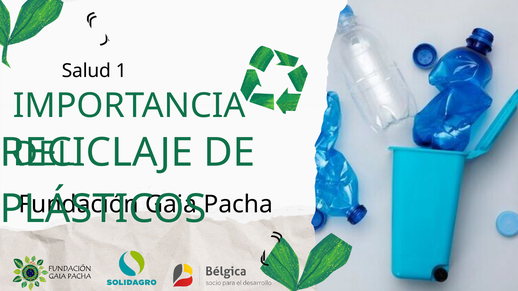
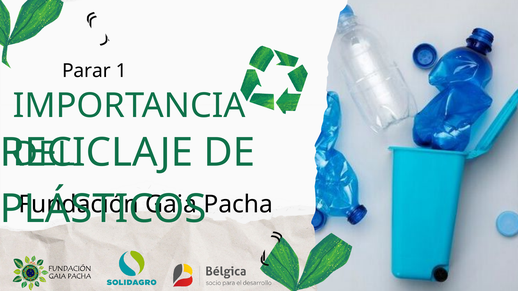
Salud: Salud -> Parar
